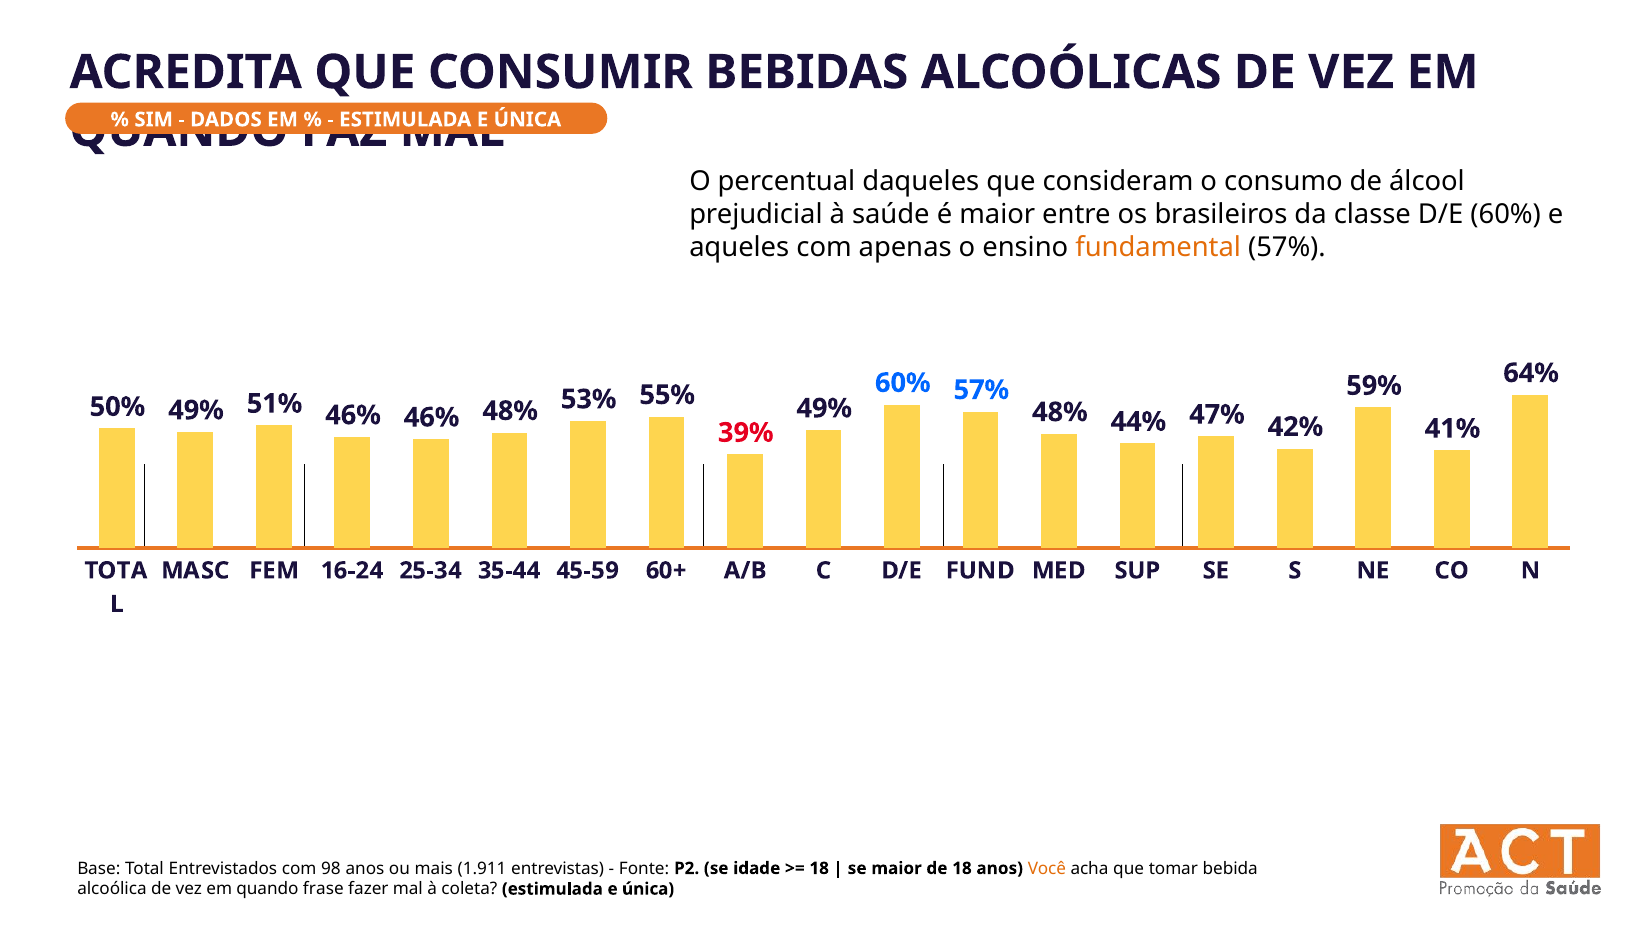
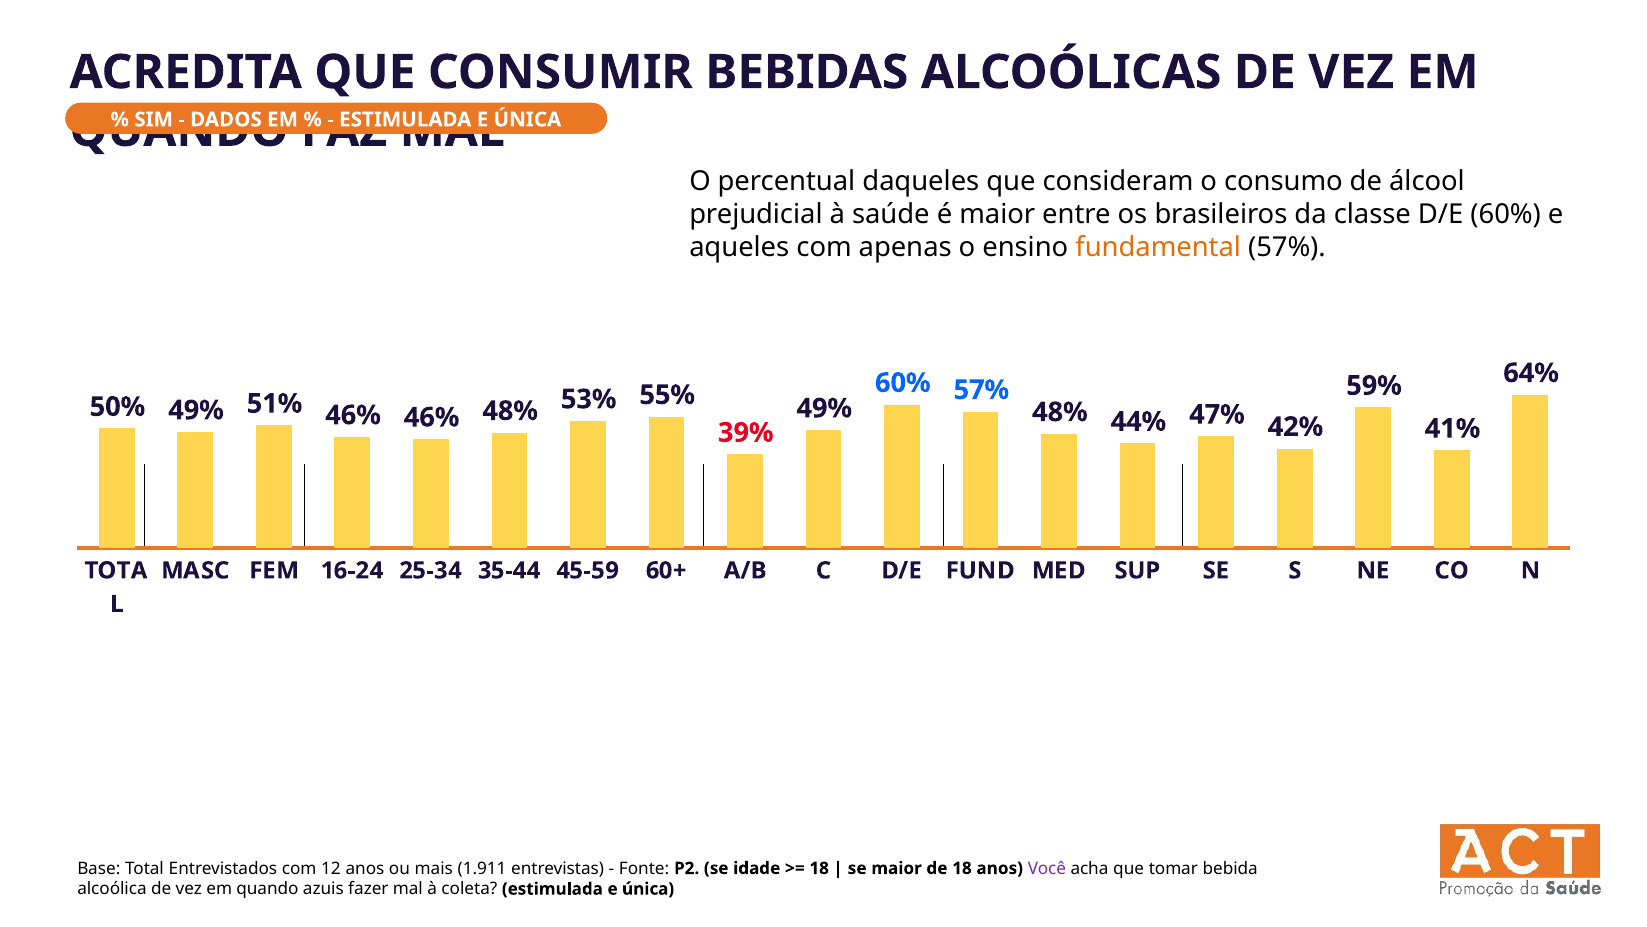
98: 98 -> 12
Você colour: orange -> purple
frase: frase -> azuis
